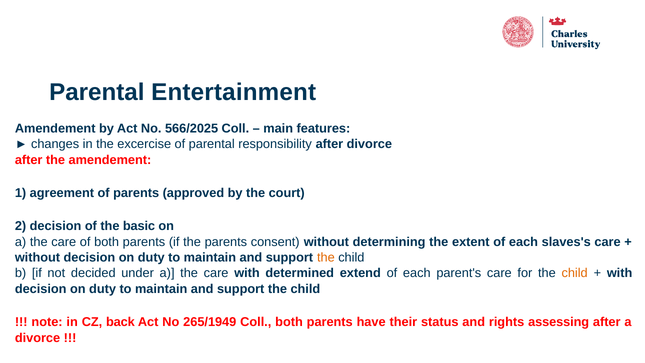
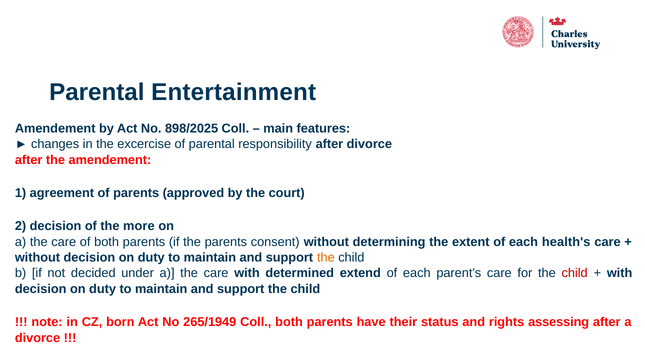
566/2025: 566/2025 -> 898/2025
basic: basic -> more
slaves's: slaves's -> health's
child at (575, 273) colour: orange -> red
back: back -> born
